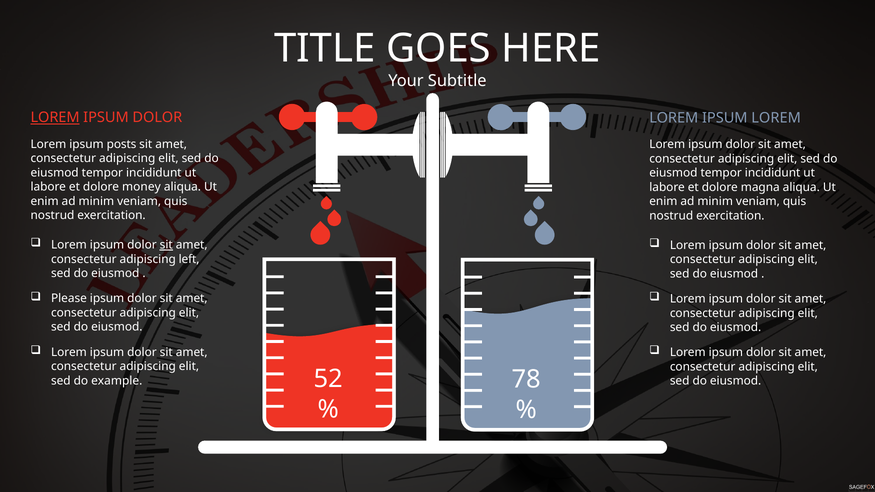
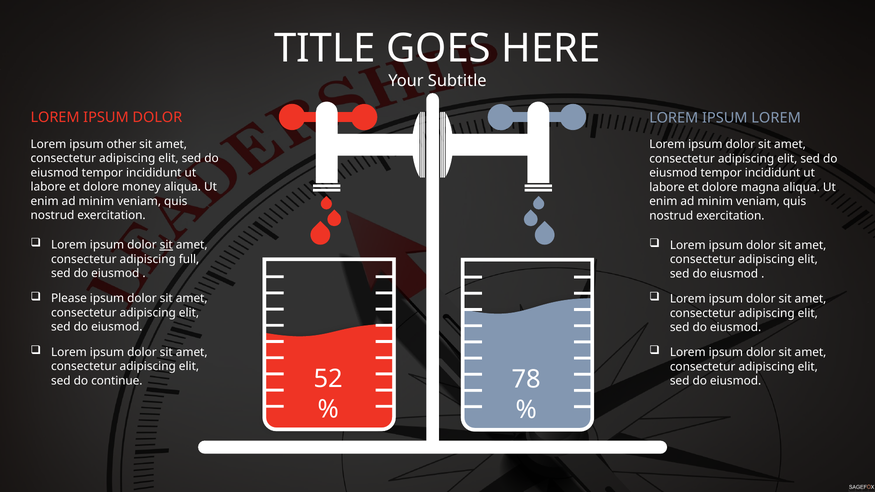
LOREM at (55, 118) underline: present -> none
posts: posts -> other
left: left -> full
example: example -> continue
